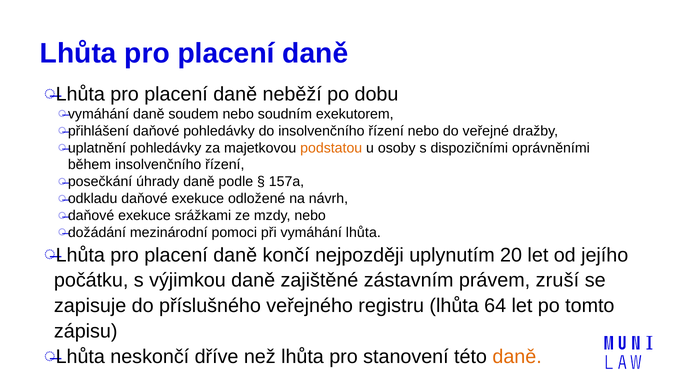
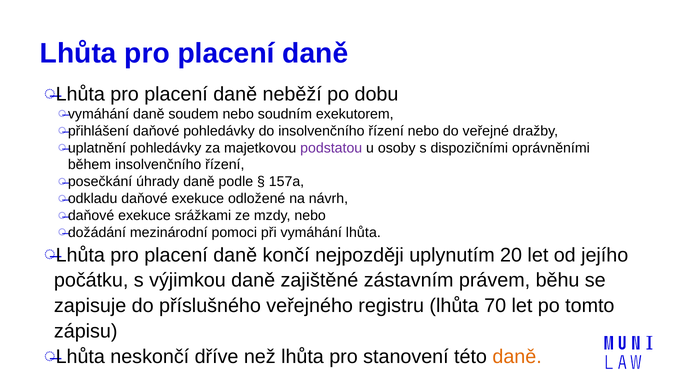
podstatou colour: orange -> purple
zruší: zruší -> běhu
64: 64 -> 70
